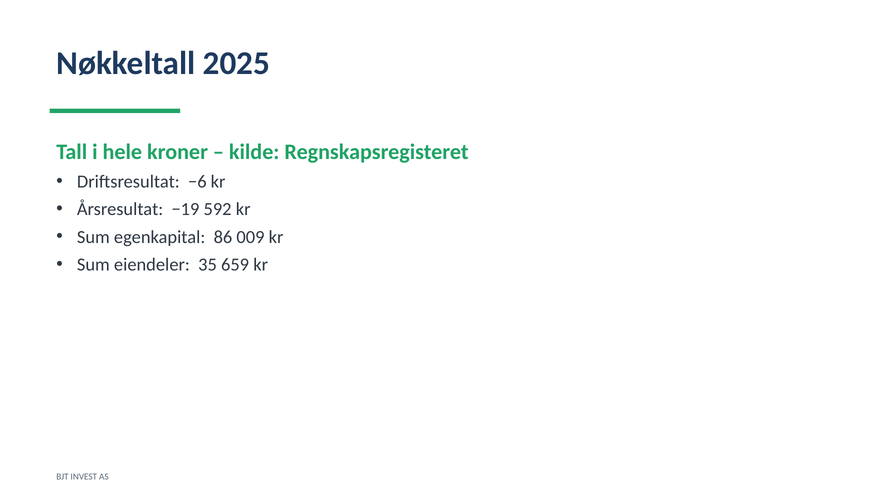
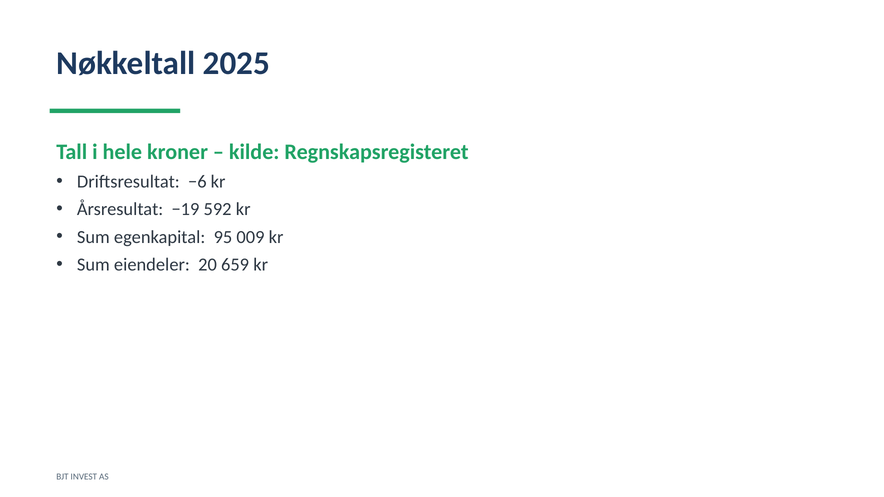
86: 86 -> 95
35: 35 -> 20
